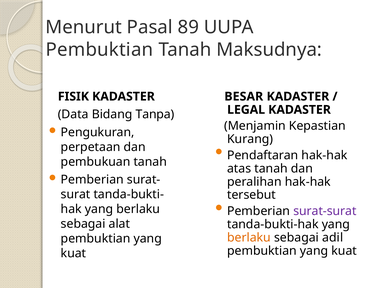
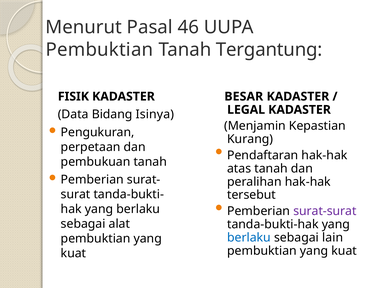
89: 89 -> 46
Maksudnya: Maksudnya -> Tergantung
Tanpa: Tanpa -> Isinya
berlaku at (249, 238) colour: orange -> blue
adil: adil -> lain
